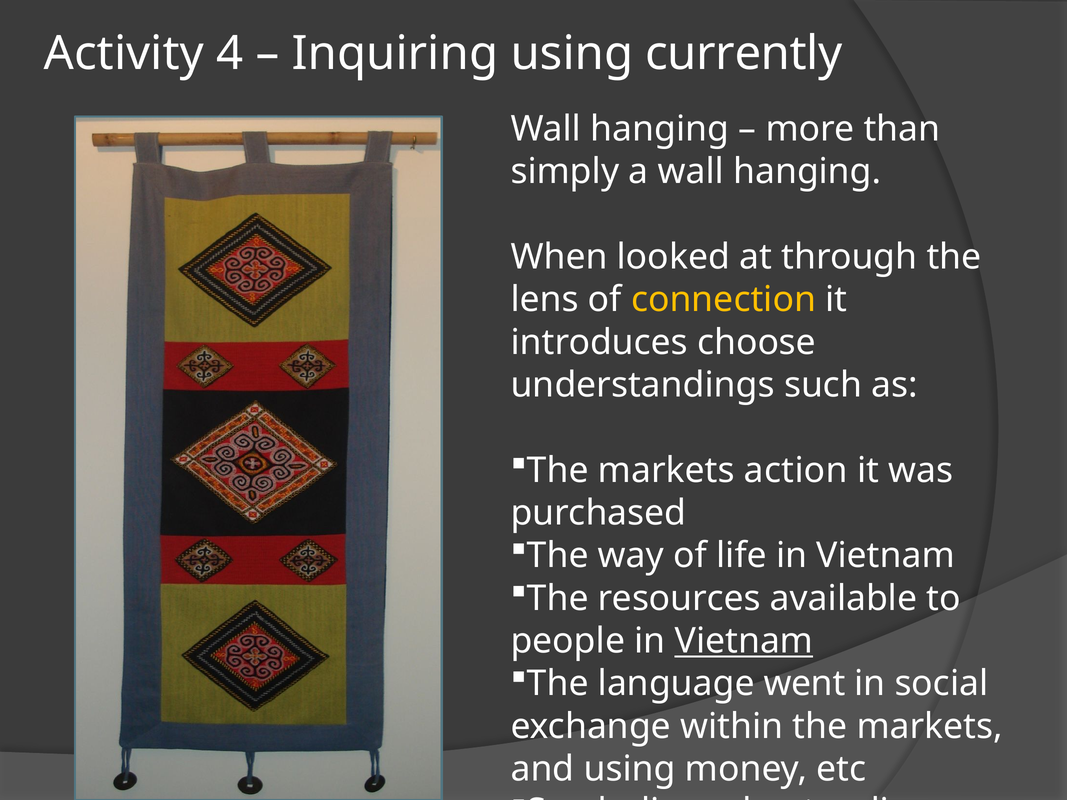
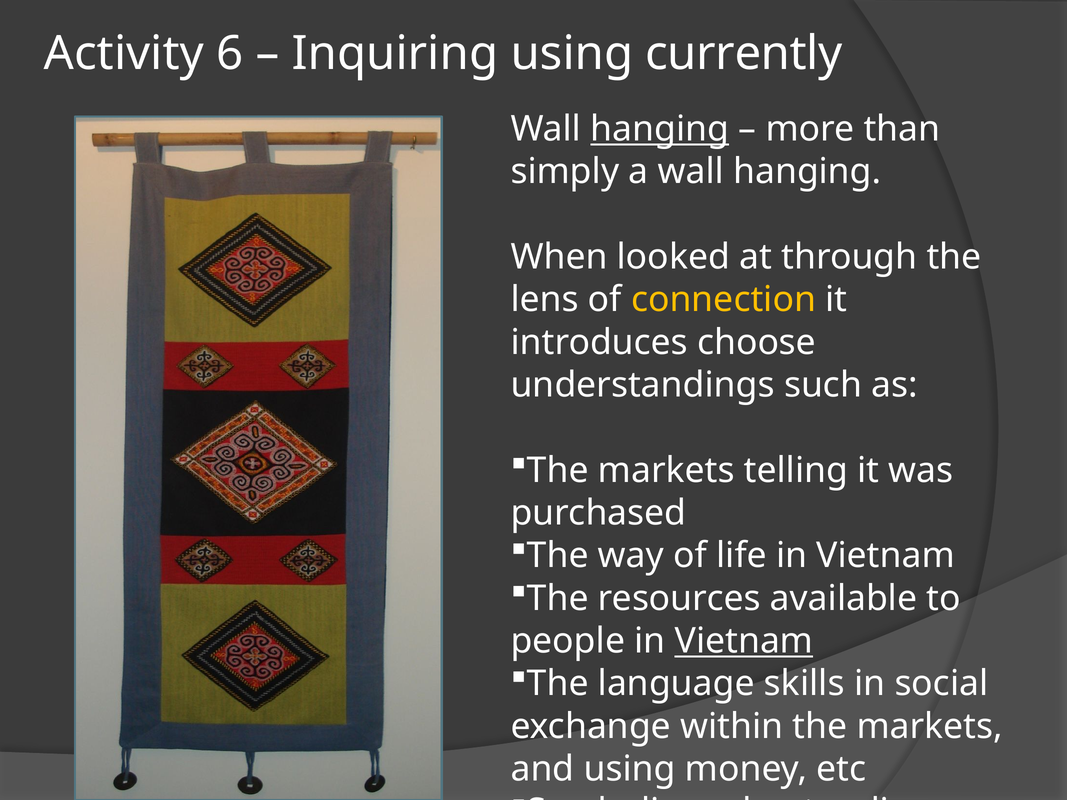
4: 4 -> 6
hanging at (660, 129) underline: none -> present
action: action -> telling
went: went -> skills
